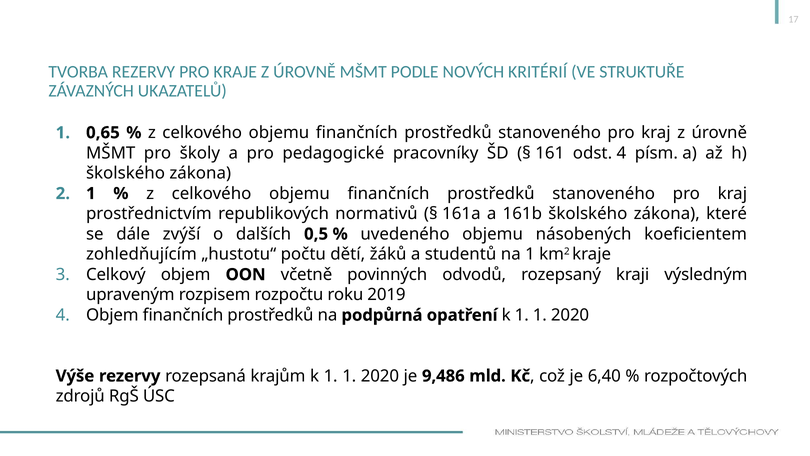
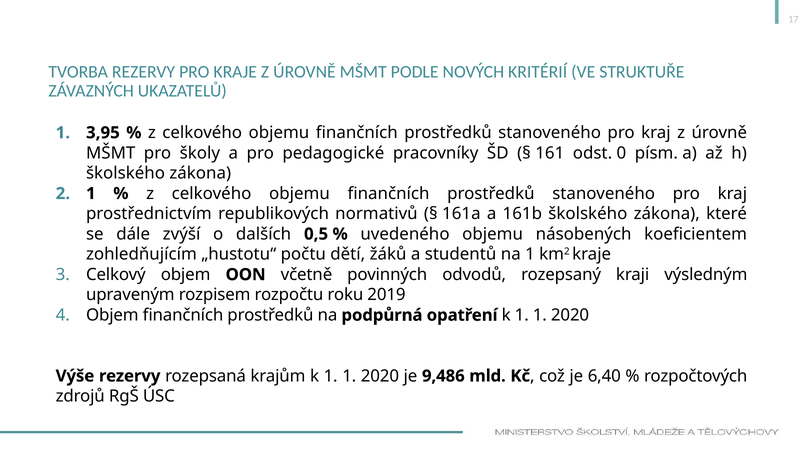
0,65: 0,65 -> 3,95
odst 4: 4 -> 0
